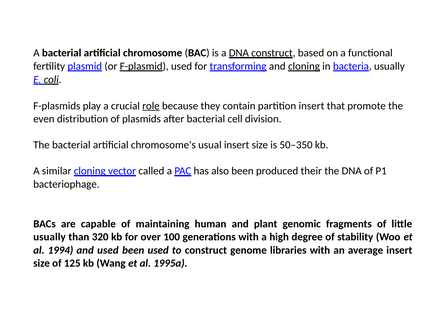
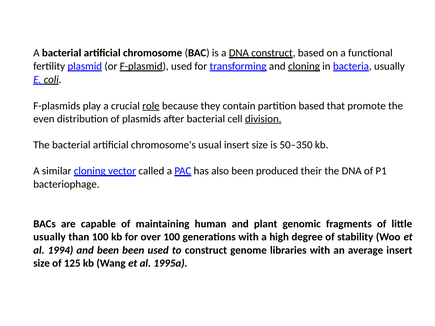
partition insert: insert -> based
division underline: none -> present
than 320: 320 -> 100
and used: used -> been
